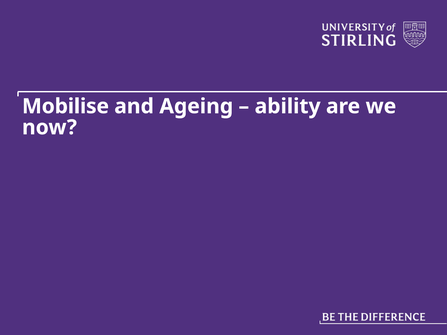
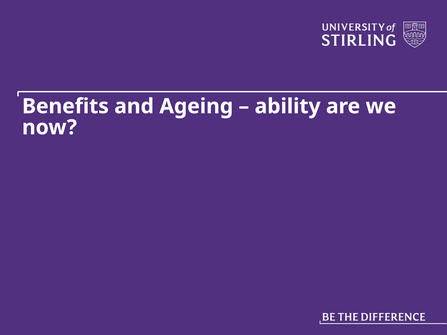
Mobilise: Mobilise -> Benefits
